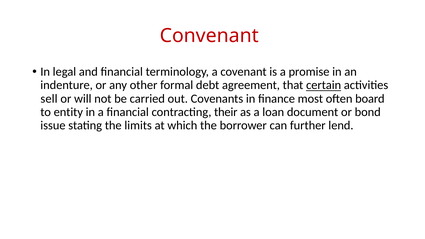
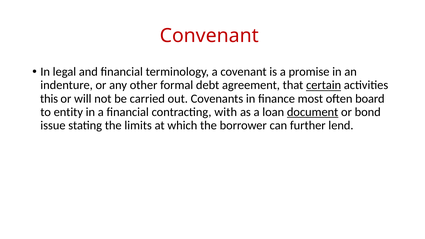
sell: sell -> this
their: their -> with
document underline: none -> present
